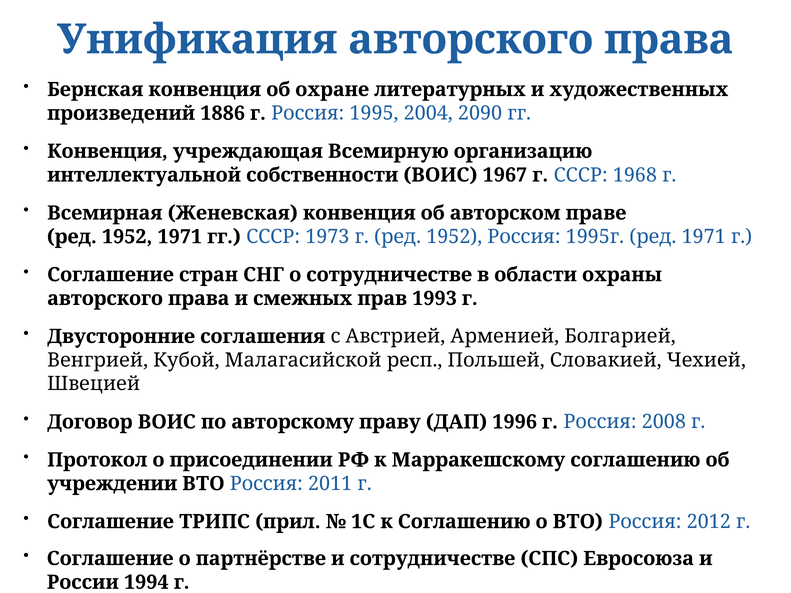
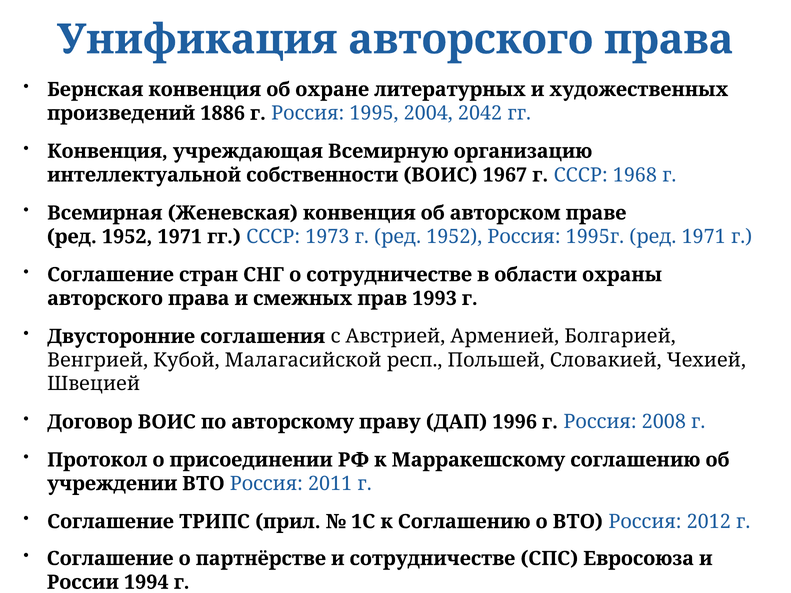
2090: 2090 -> 2042
